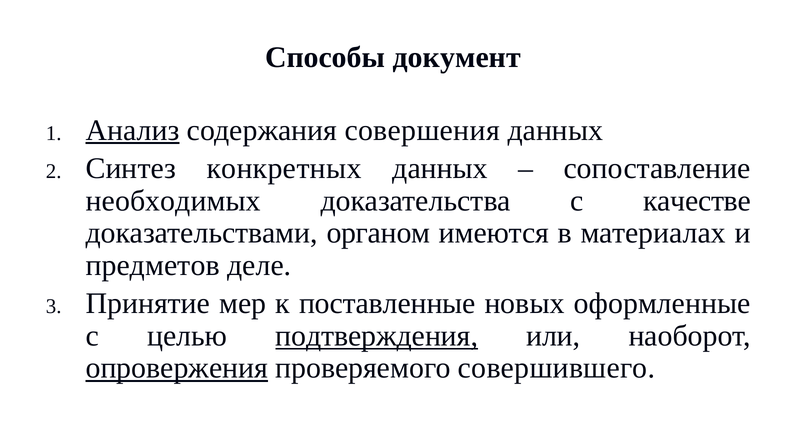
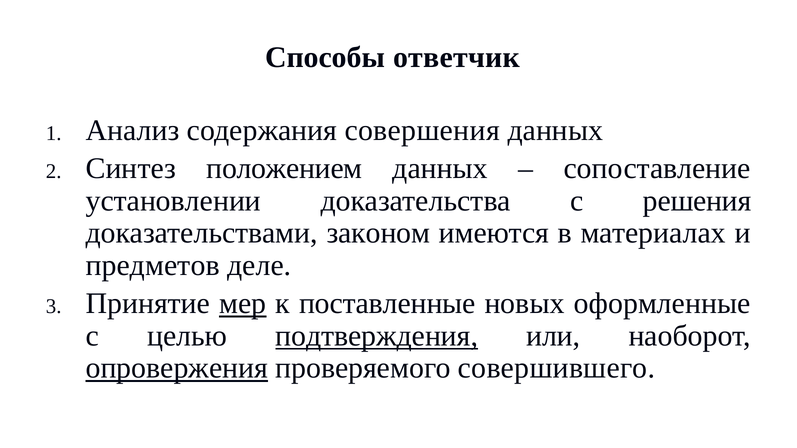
документ: документ -> ответчик
Анализ underline: present -> none
конкретных: конкретных -> положением
необходимых: необходимых -> установлении
качестве: качестве -> решения
органом: органом -> законом
мер underline: none -> present
